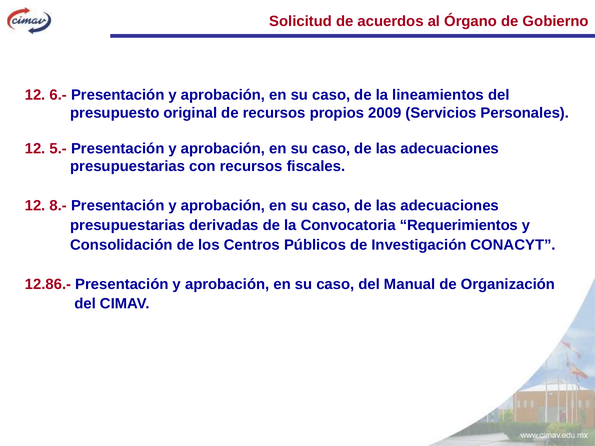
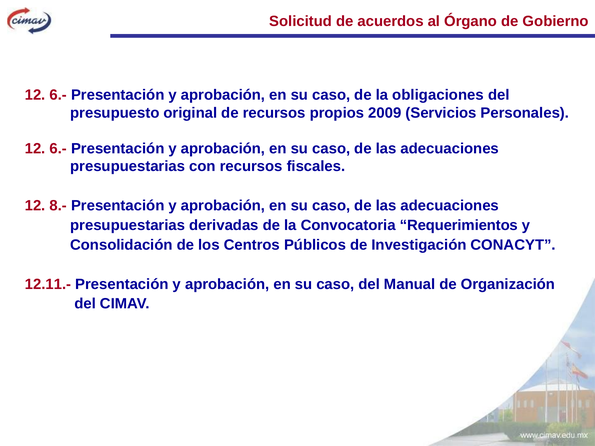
lineamientos: lineamientos -> obligaciones
5.- at (58, 149): 5.- -> 6.-
12.86.-: 12.86.- -> 12.11.-
